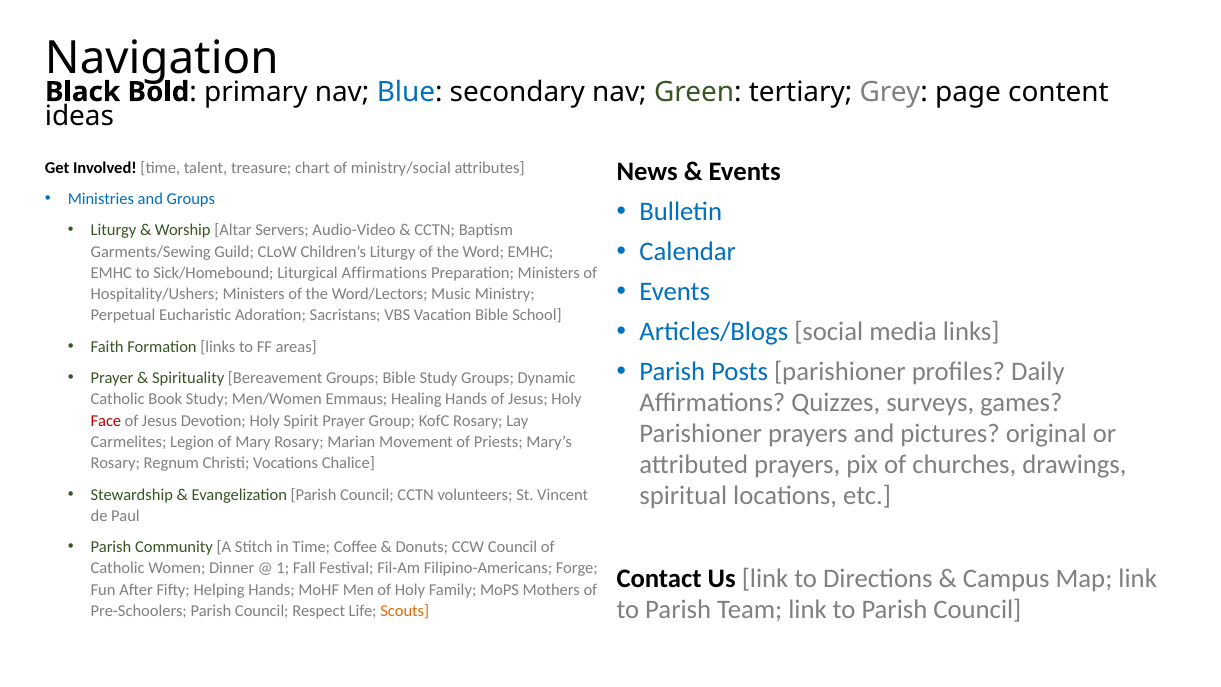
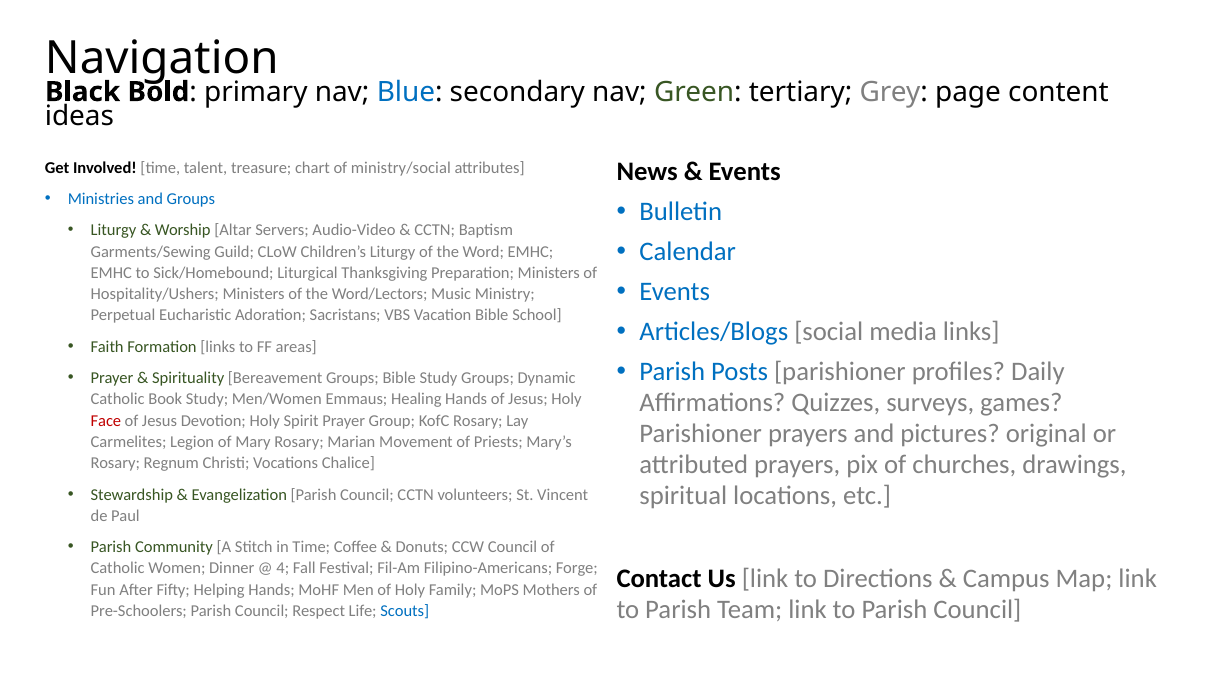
Liturgical Affirmations: Affirmations -> Thanksgiving
1: 1 -> 4
Scouts colour: orange -> blue
